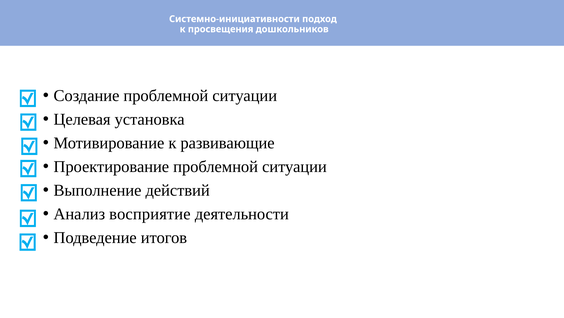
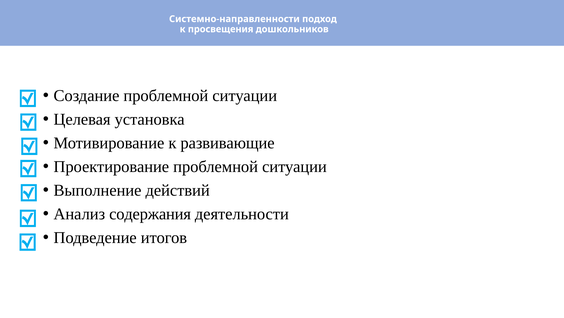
Системно-инициативности: Системно-инициативности -> Системно-направленности
восприятие: восприятие -> содержания
